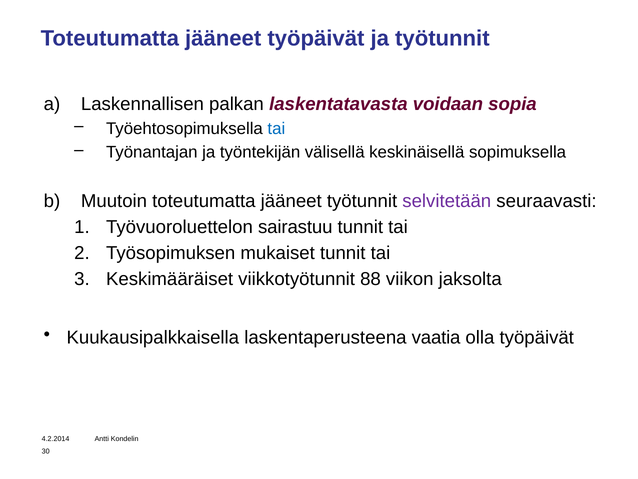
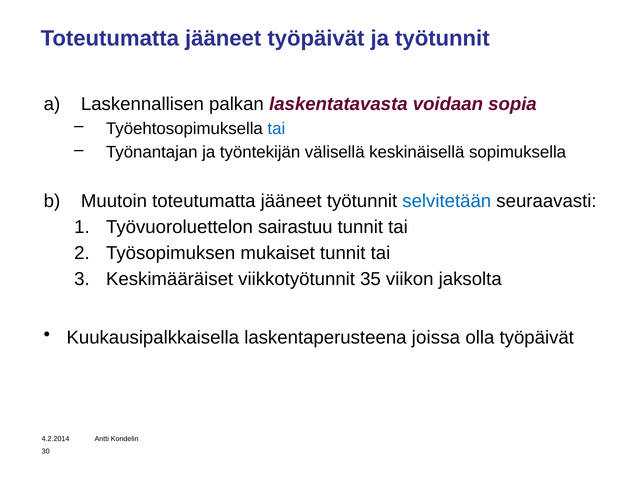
selvitetään colour: purple -> blue
88: 88 -> 35
vaatia: vaatia -> joissa
